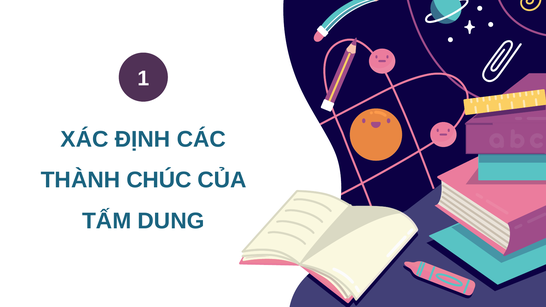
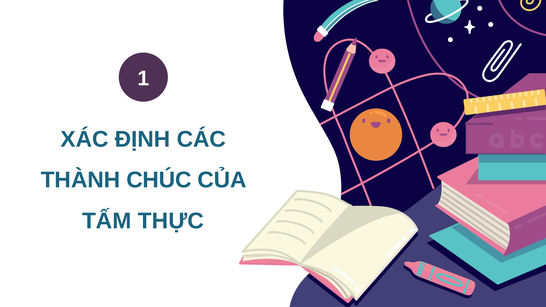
DUNG: DUNG -> THỰC
